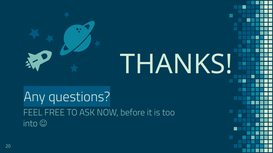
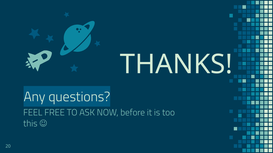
into: into -> this
